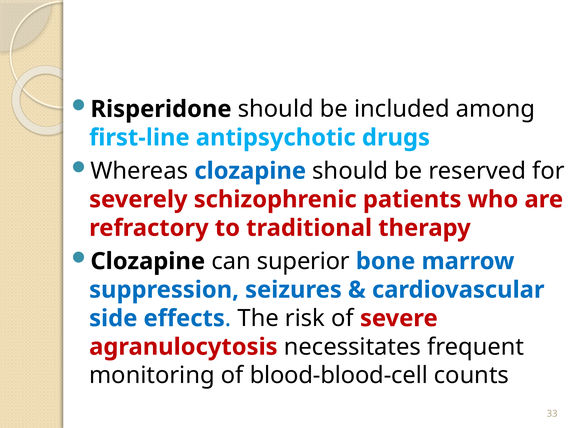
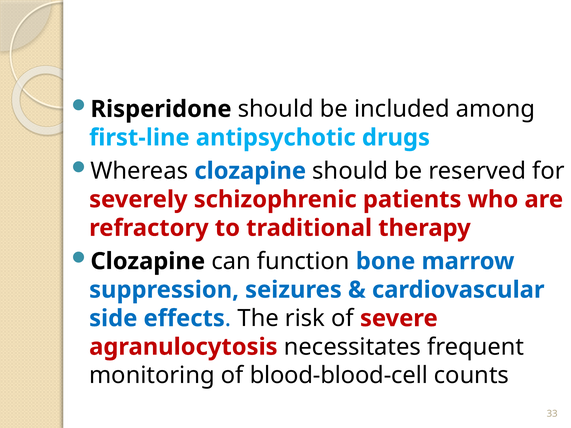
superior: superior -> function
